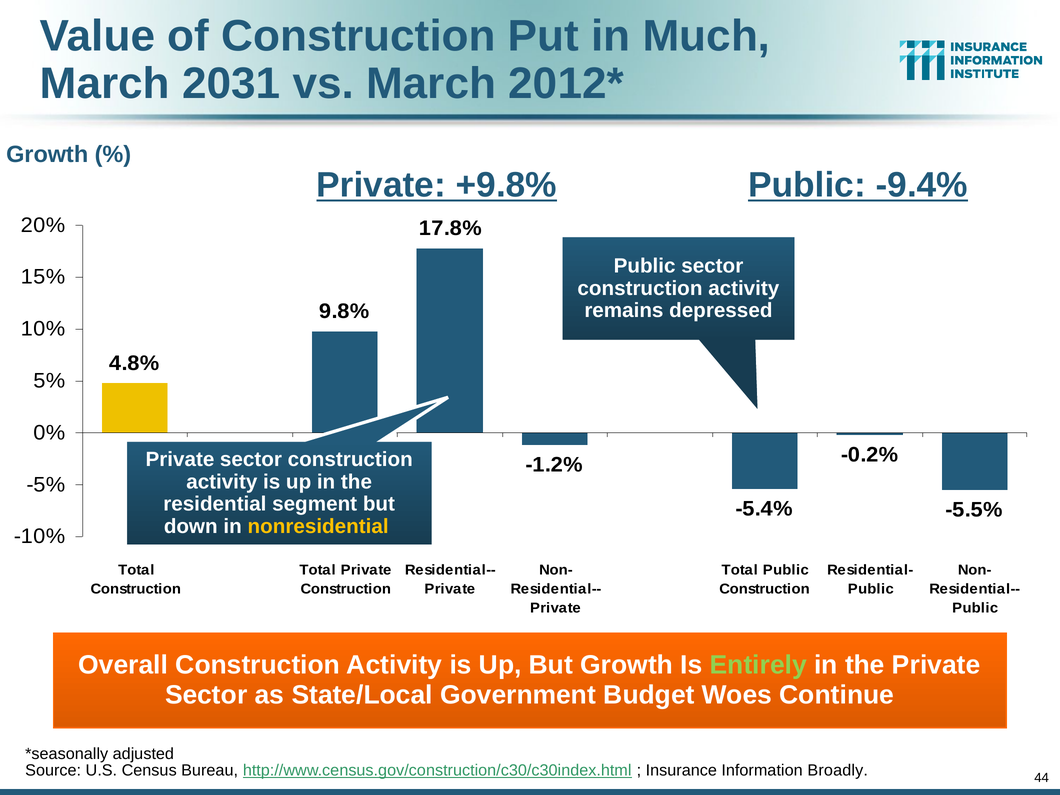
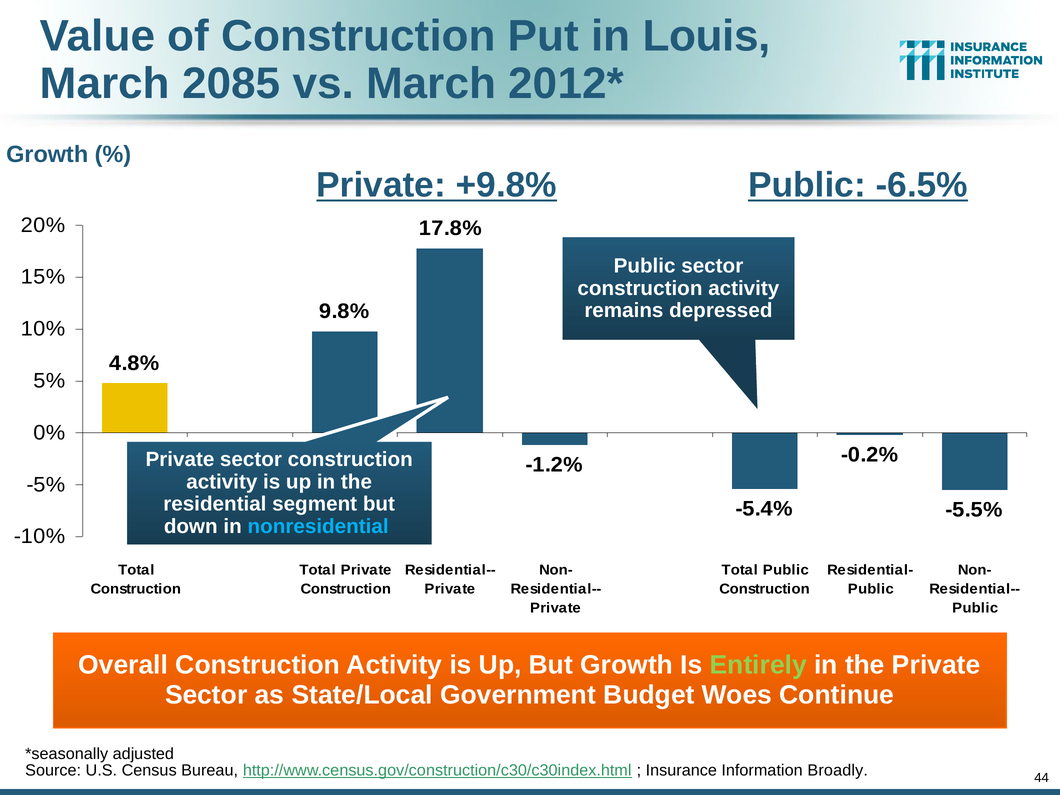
Much: Much -> Louis
2031: 2031 -> 2085
-9.4%: -9.4% -> -6.5%
nonresidential colour: yellow -> light blue
